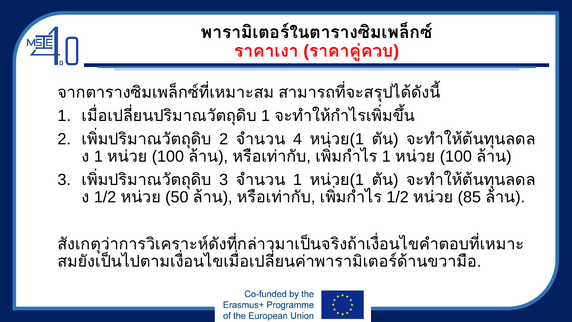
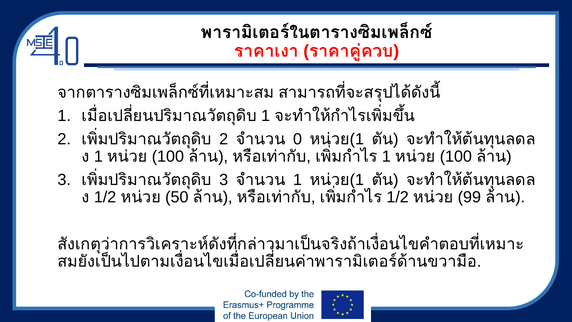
4: 4 -> 0
85: 85 -> 99
